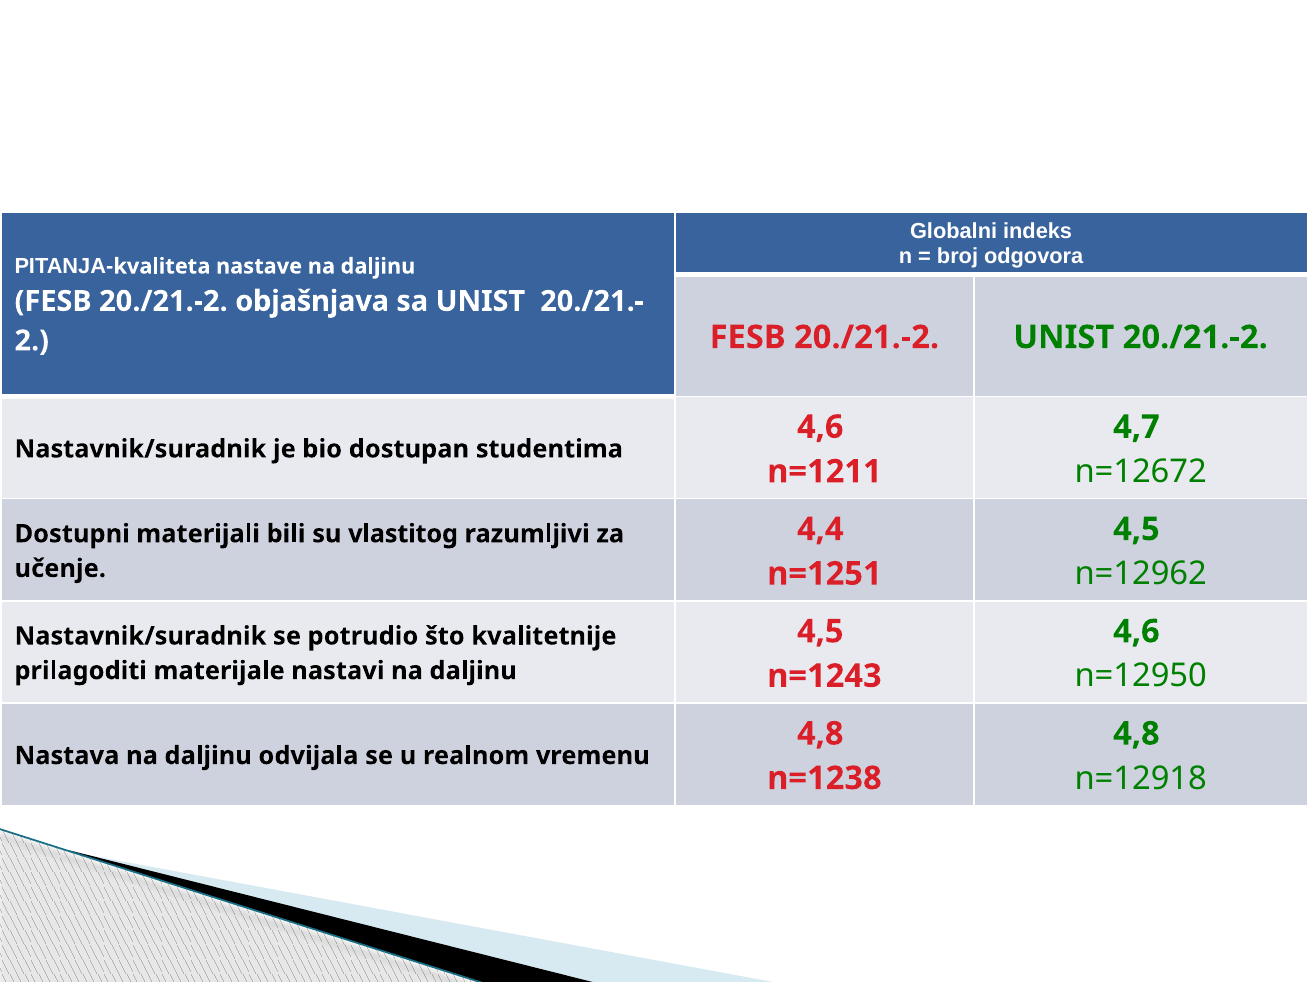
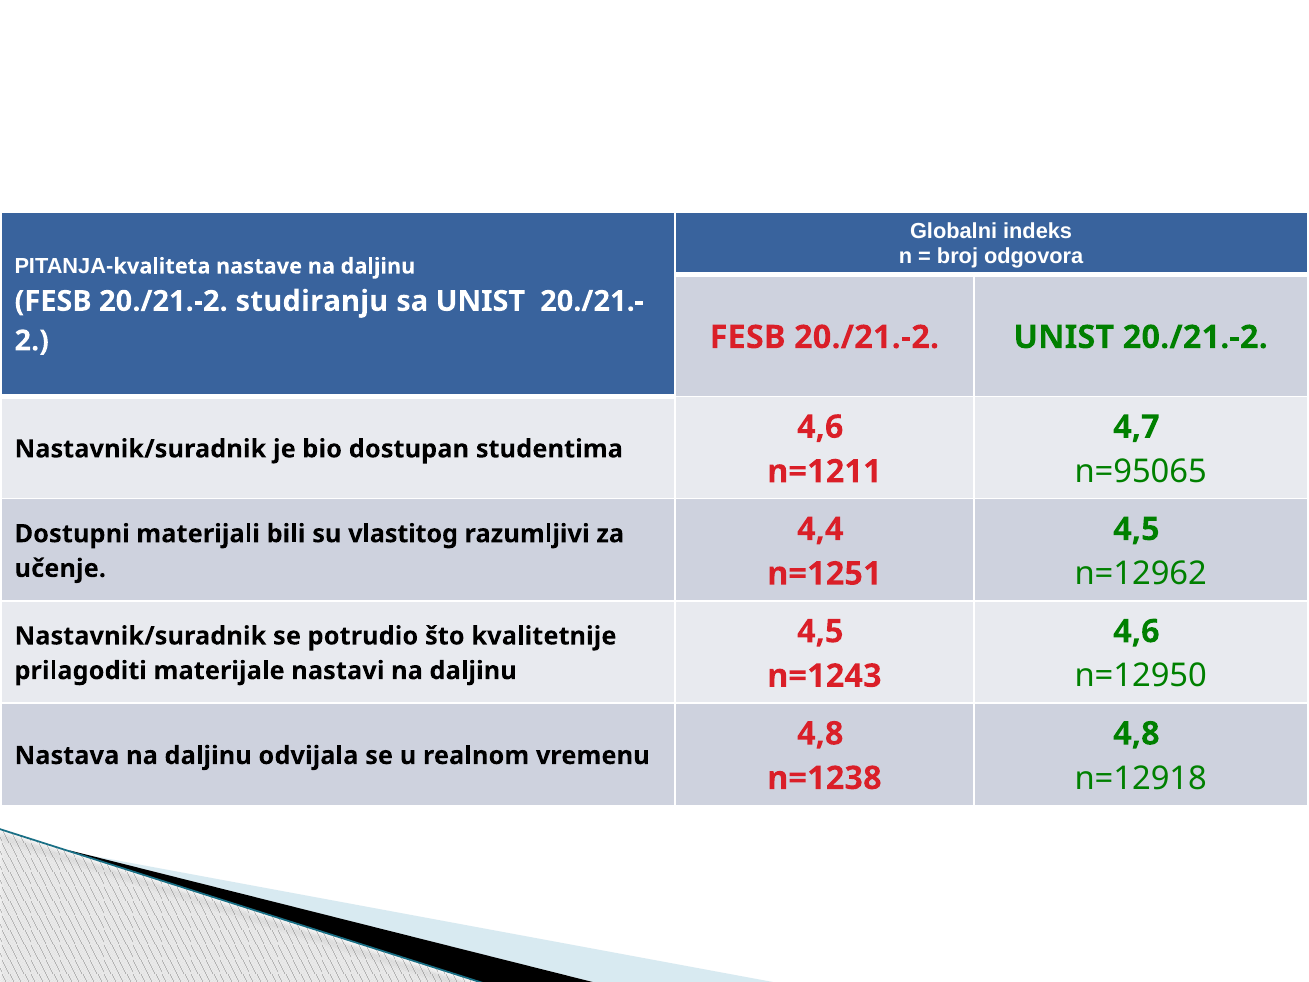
objašnjava: objašnjava -> studiranju
n=12672: n=12672 -> n=95065
